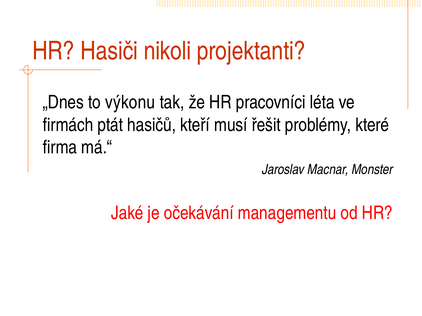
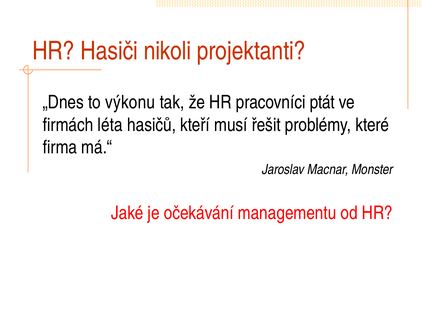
léta: léta -> ptát
ptát: ptát -> léta
